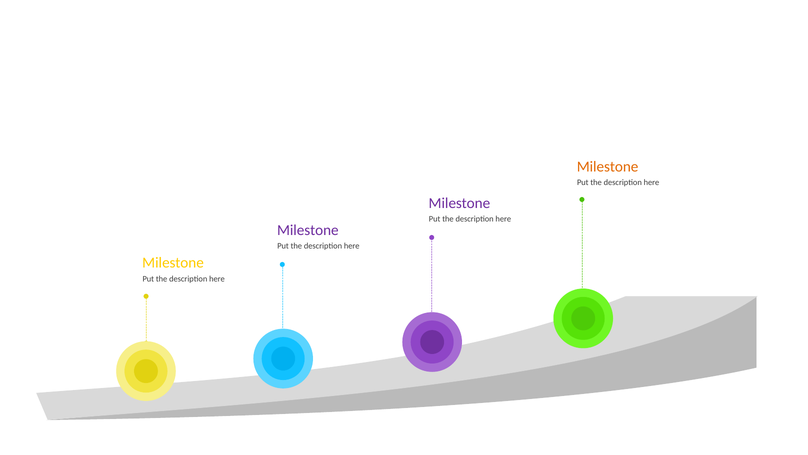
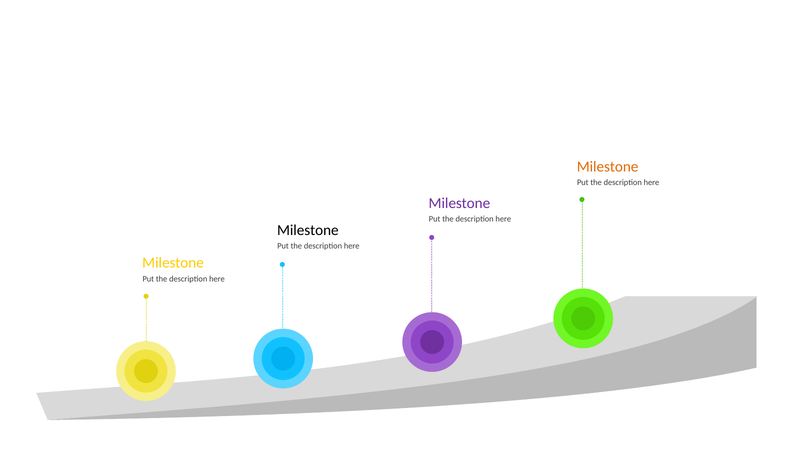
Milestone at (308, 230) colour: purple -> black
